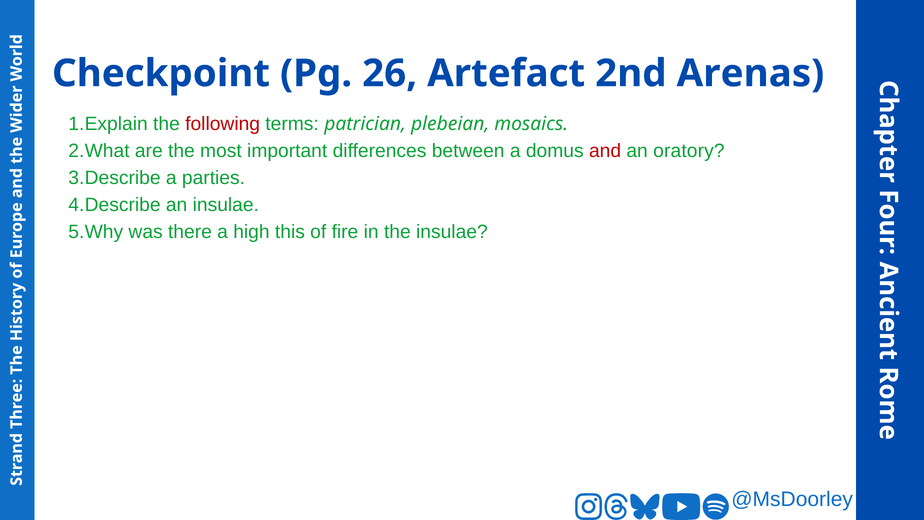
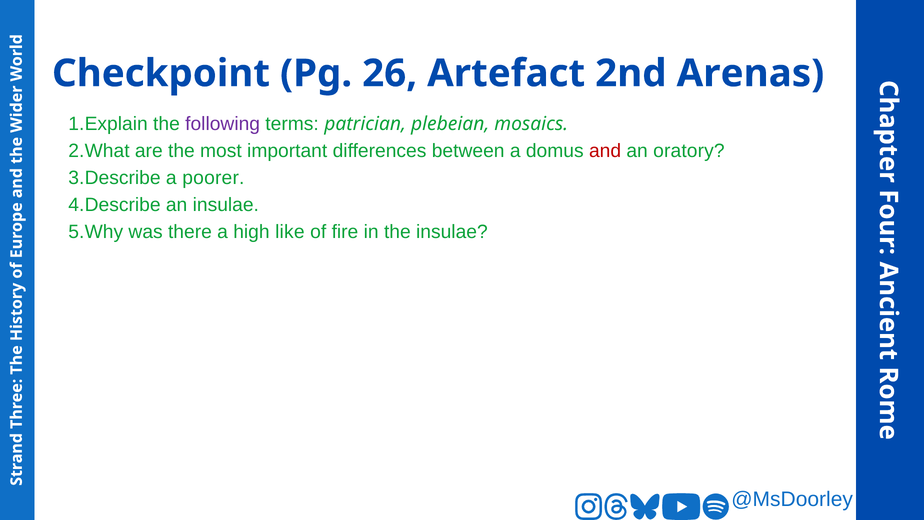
following colour: red -> purple
parties: parties -> poorer
this: this -> like
